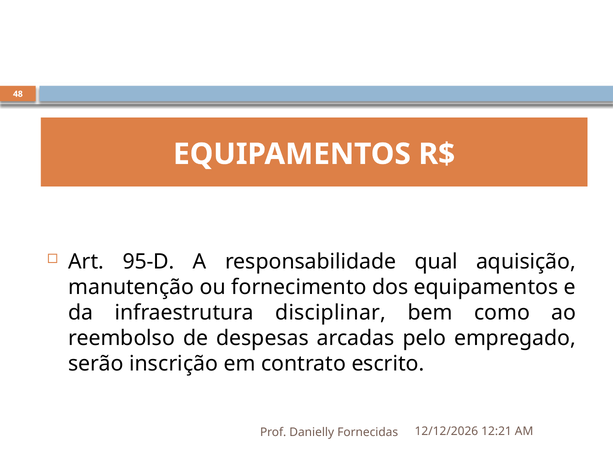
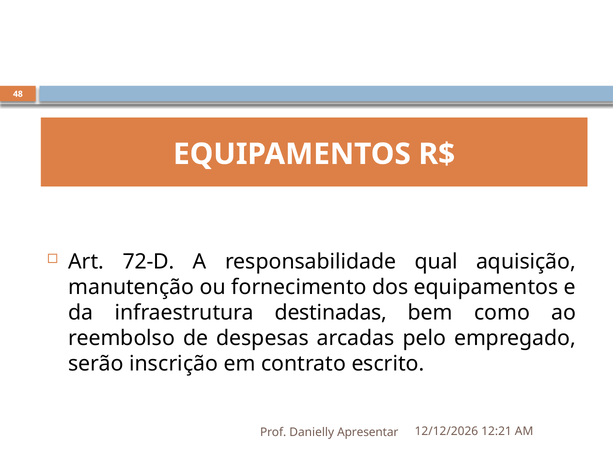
95-D: 95-D -> 72-D
disciplinar: disciplinar -> destinadas
Fornecidas: Fornecidas -> Apresentar
